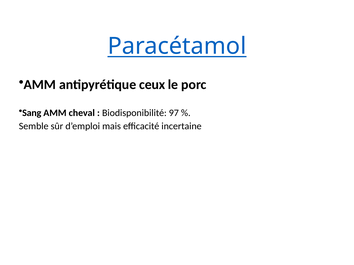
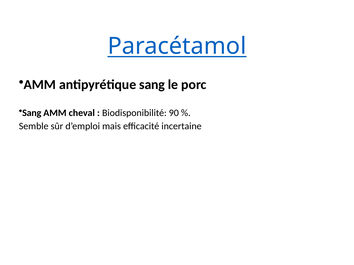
antipyrétique ceux: ceux -> sang
97: 97 -> 90
